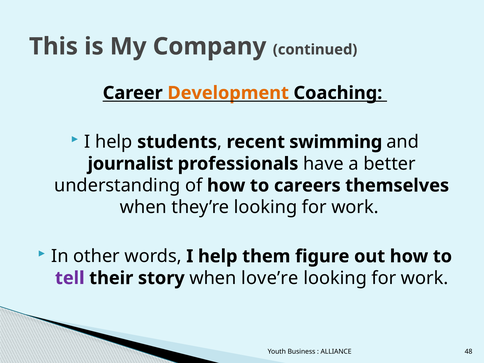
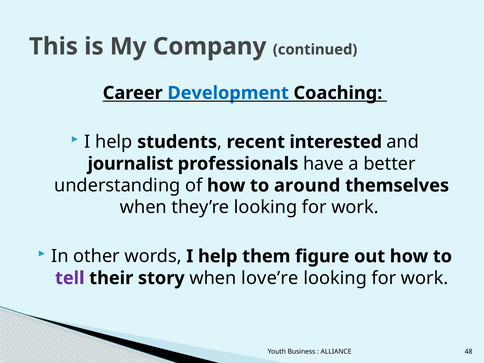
Development colour: orange -> blue
swimming: swimming -> interested
careers: careers -> around
